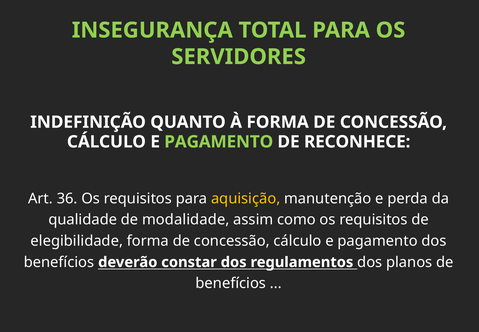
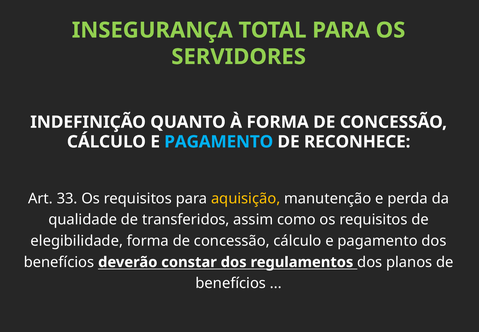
PAGAMENTO at (219, 142) colour: light green -> light blue
36: 36 -> 33
modalidade: modalidade -> transferidos
